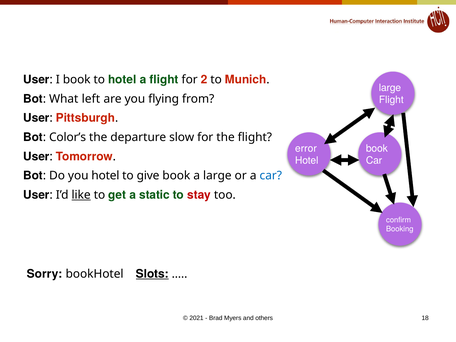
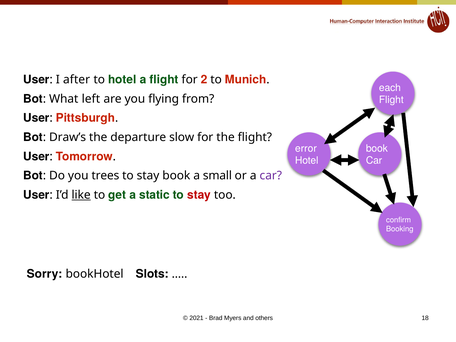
I book: book -> after
large at (390, 88): large -> each
Color’s: Color’s -> Draw’s
you hotel: hotel -> trees
give at (148, 176): give -> stay
a large: large -> small
car at (271, 176) colour: blue -> purple
Slots underline: present -> none
